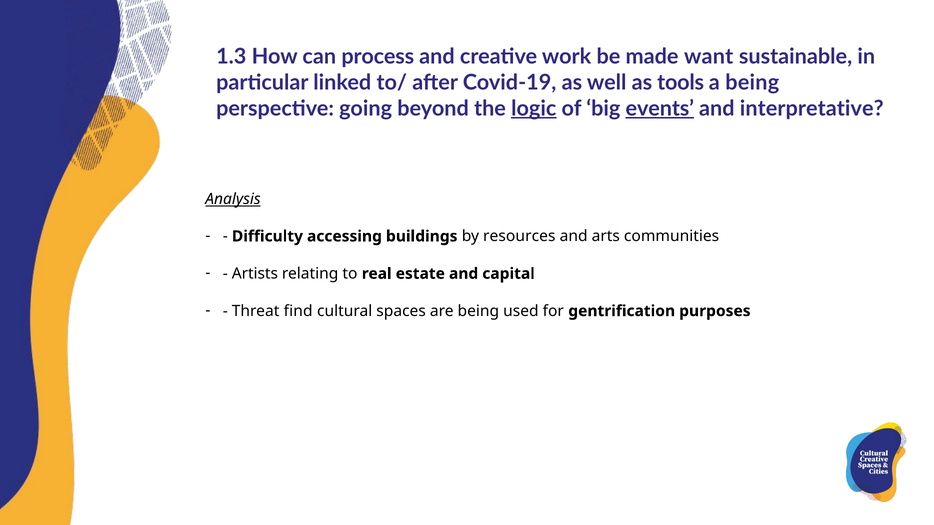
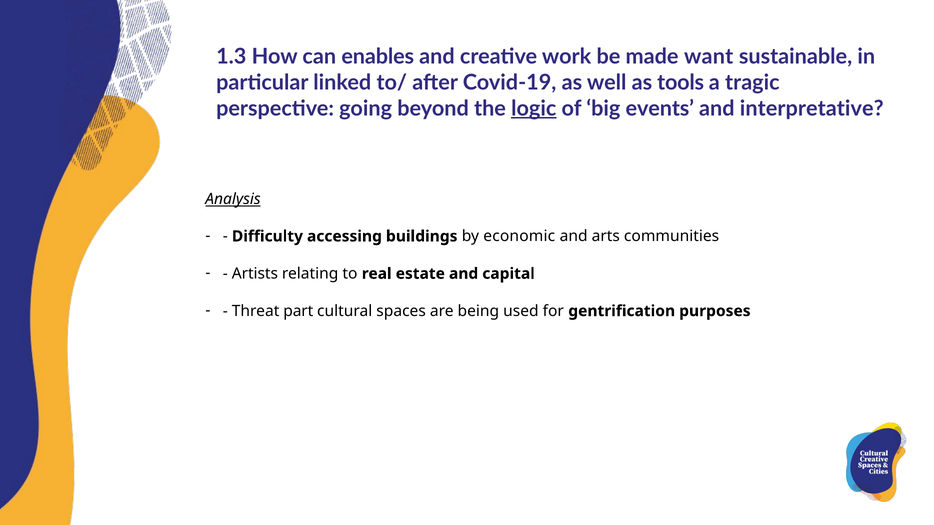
process: process -> enables
a being: being -> tragic
events underline: present -> none
resources: resources -> economic
find: find -> part
